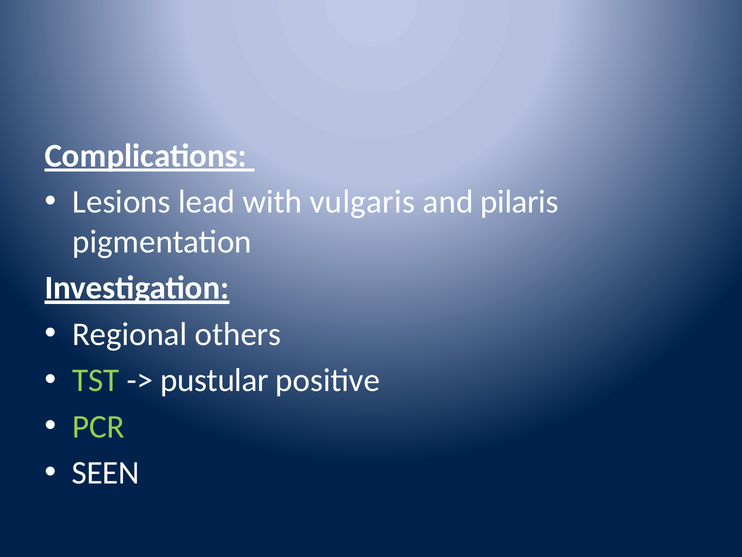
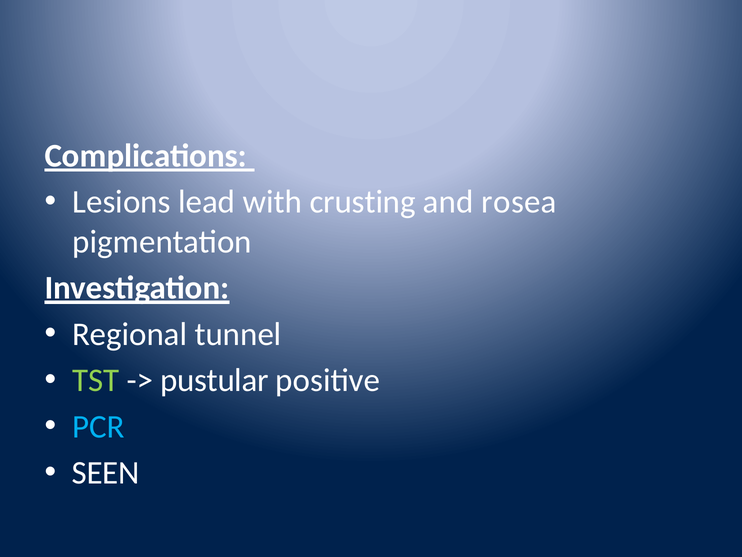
vulgaris: vulgaris -> crusting
pilaris: pilaris -> rosea
others: others -> tunnel
PCR colour: light green -> light blue
